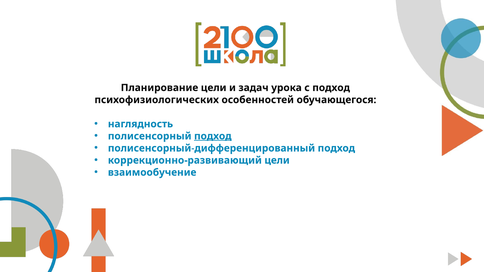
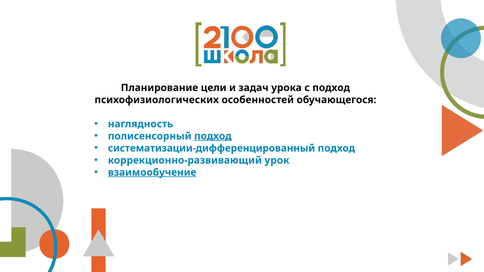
полисенсорный-дифференцированный: полисенсорный-дифференцированный -> систематизации-дифференцированный
коррекционно-развивающий цели: цели -> урок
взаимообучение underline: none -> present
